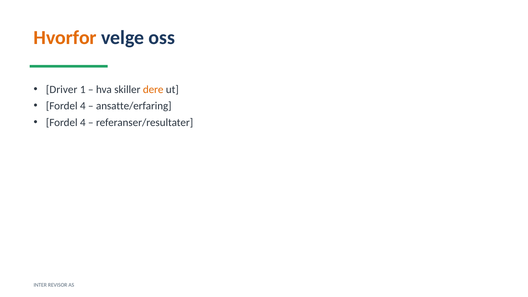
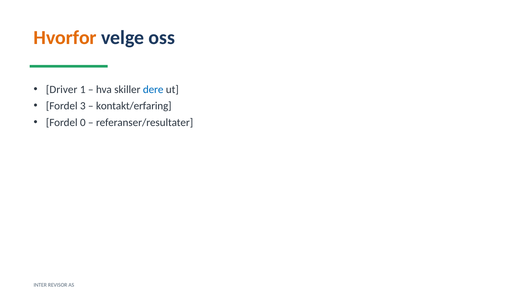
dere colour: orange -> blue
4 at (83, 106): 4 -> 3
ansatte/erfaring: ansatte/erfaring -> kontakt/erfaring
4 at (83, 122): 4 -> 0
